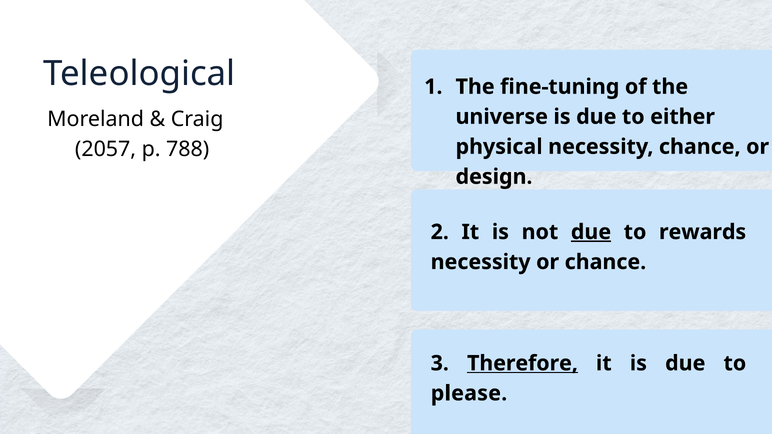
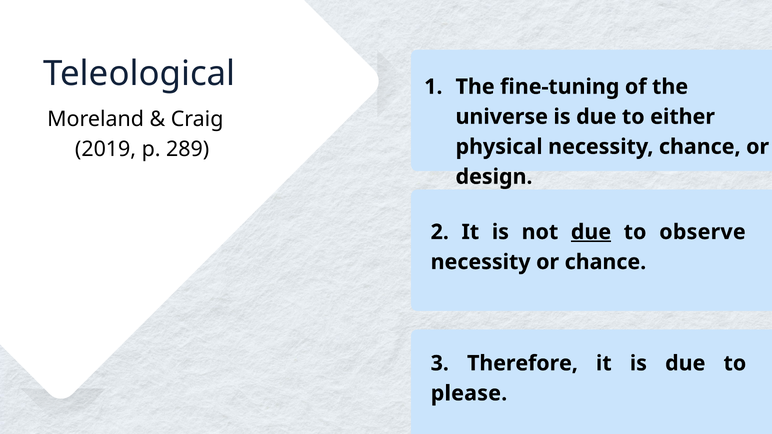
2057: 2057 -> 2019
788: 788 -> 289
rewards: rewards -> observe
Therefore underline: present -> none
